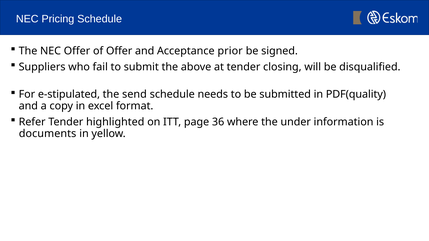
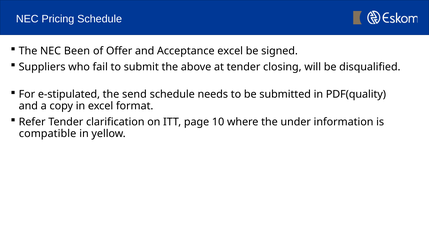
NEC Offer: Offer -> Been
Acceptance prior: prior -> excel
highlighted: highlighted -> clarification
36: 36 -> 10
documents: documents -> compatible
